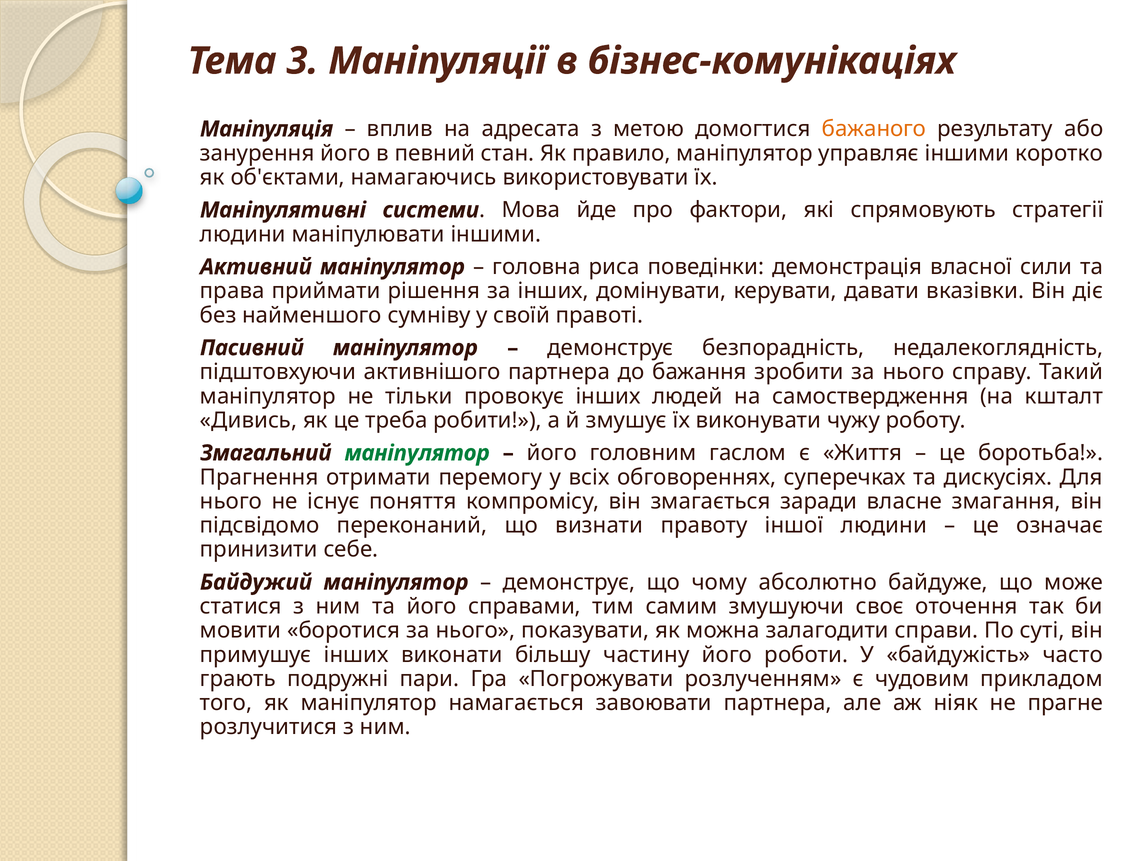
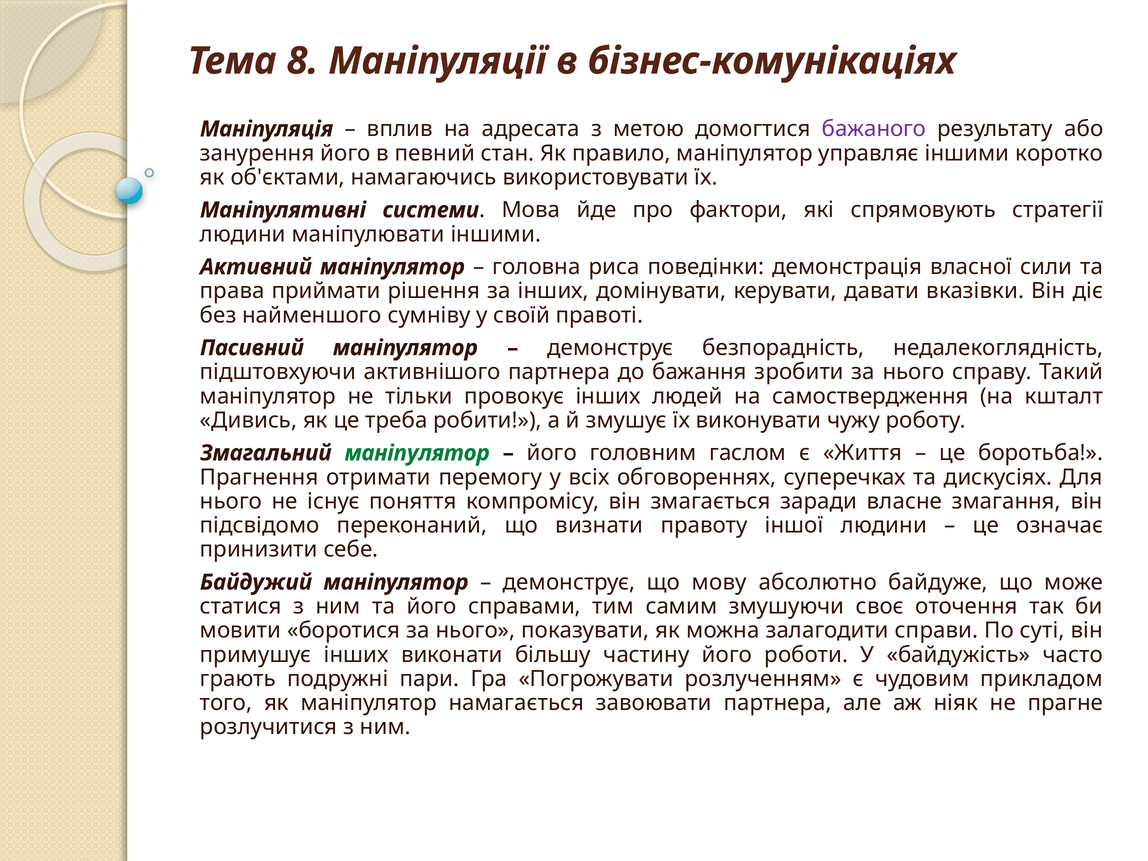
3: 3 -> 8
бажаного colour: orange -> purple
чому: чому -> мову
